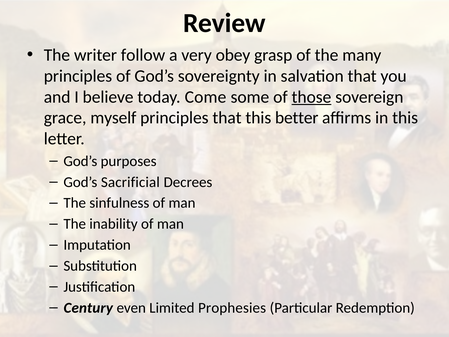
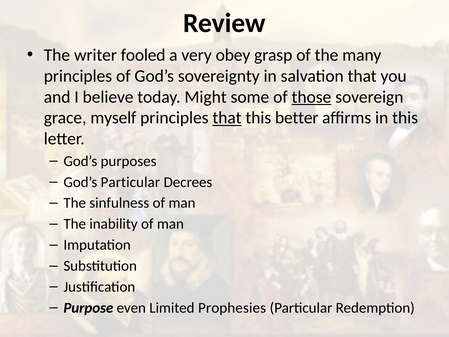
follow: follow -> fooled
Come: Come -> Might
that at (227, 118) underline: none -> present
God’s Sacrificial: Sacrificial -> Particular
Century: Century -> Purpose
